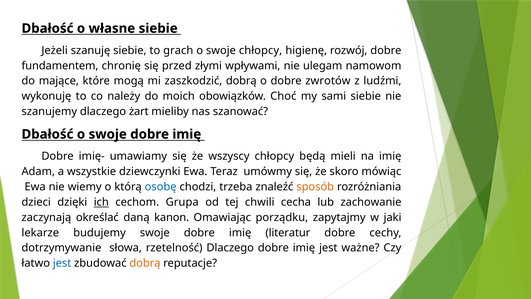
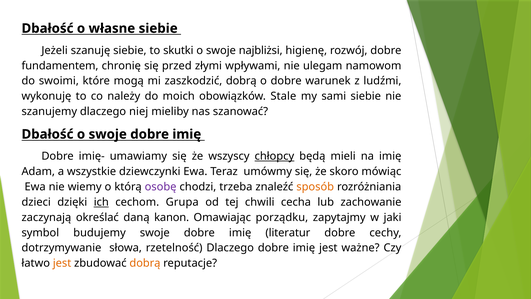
grach: grach -> skutki
swoje chłopcy: chłopcy -> najbliżsi
mające: mające -> swoimi
zwrotów: zwrotów -> warunek
Choć: Choć -> Stale
żart: żart -> niej
chłopcy at (274, 156) underline: none -> present
osobę colour: blue -> purple
lekarze: lekarze -> symbol
jest at (62, 263) colour: blue -> orange
